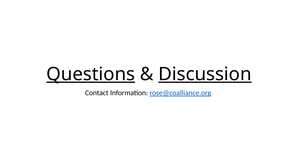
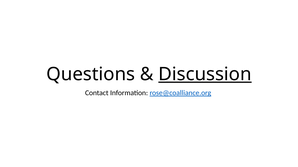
Questions underline: present -> none
